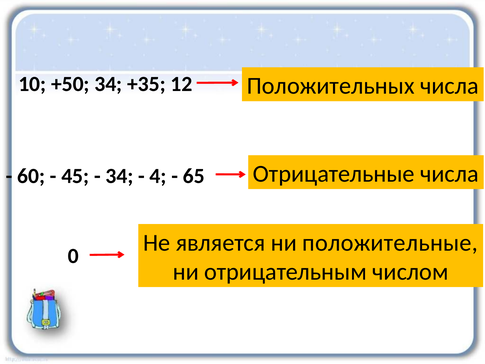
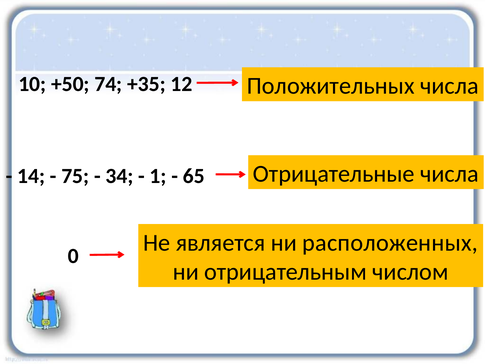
+50 34: 34 -> 74
60: 60 -> 14
45: 45 -> 75
4: 4 -> 1
положительные: положительные -> расположенных
